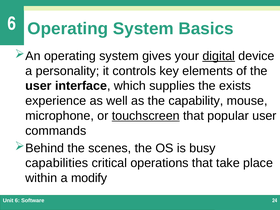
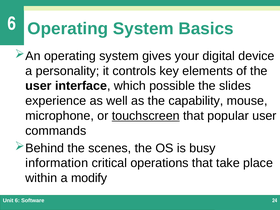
digital underline: present -> none
supplies: supplies -> possible
exists: exists -> slides
capabilities: capabilities -> information
